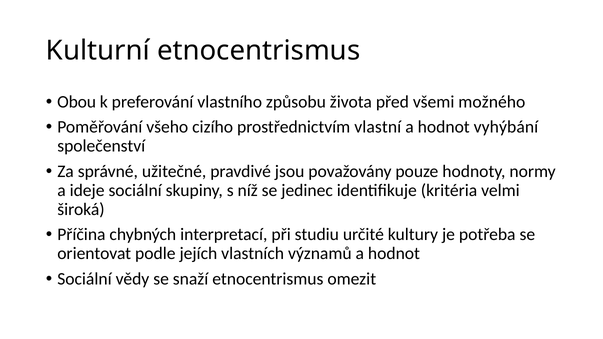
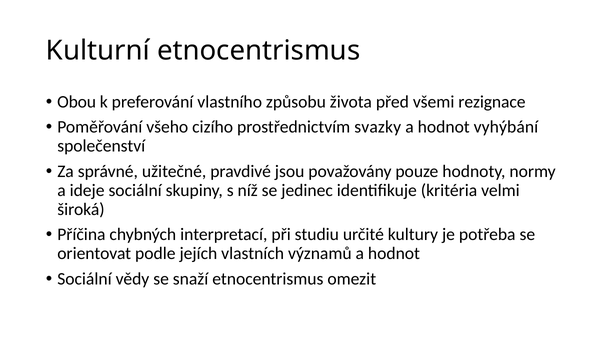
možného: možného -> rezignace
vlastní: vlastní -> svazky
